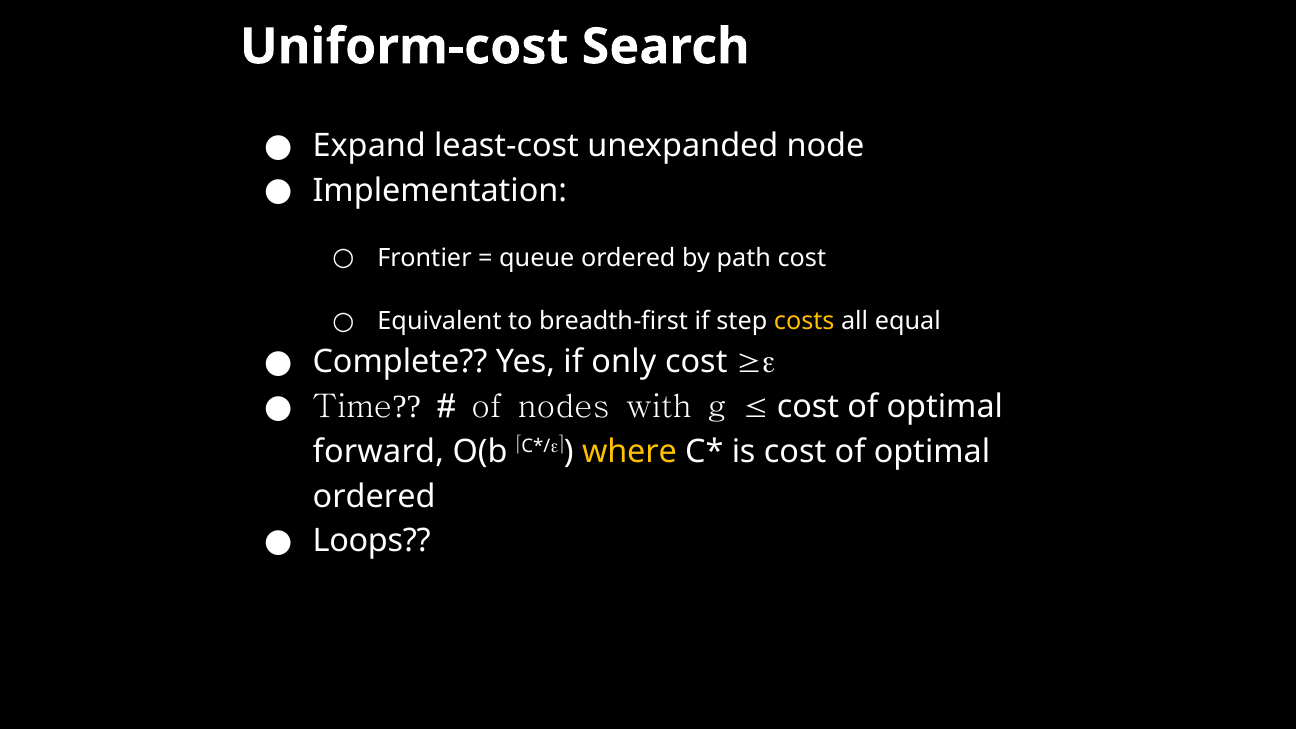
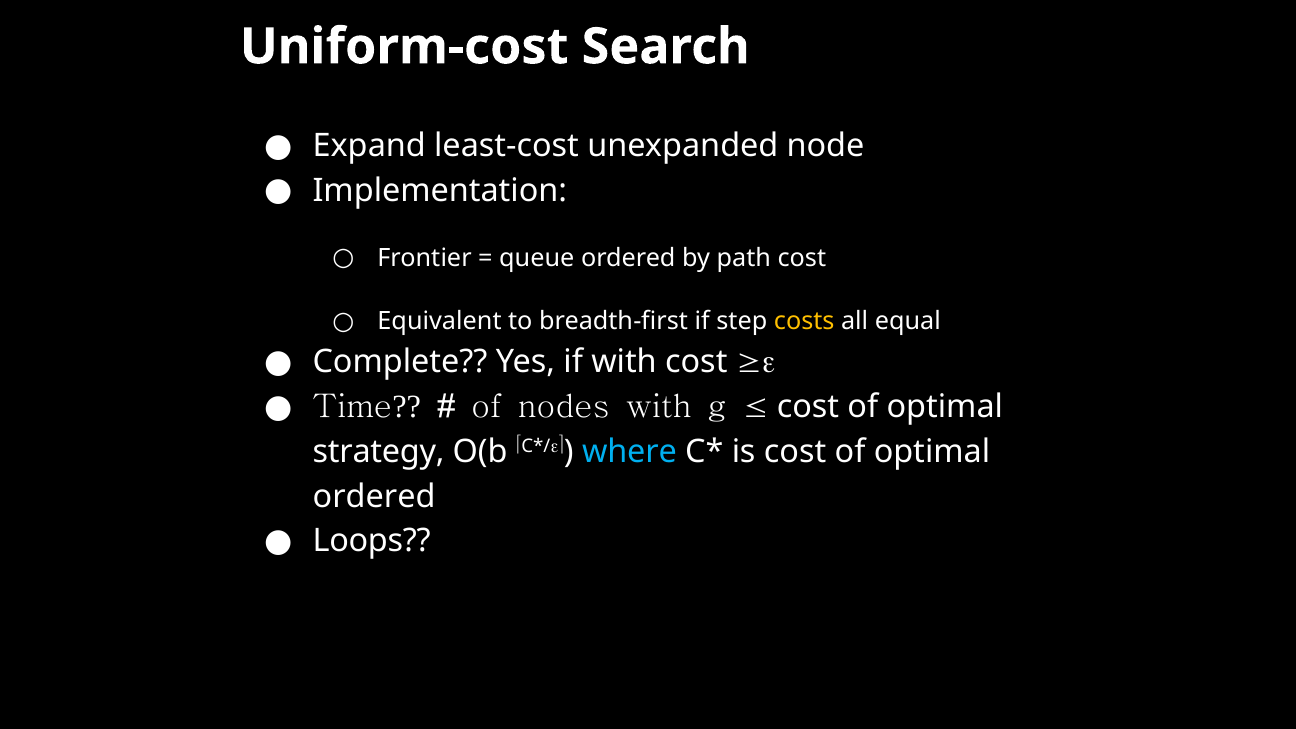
if only: only -> with
forward: forward -> strategy
where colour: yellow -> light blue
